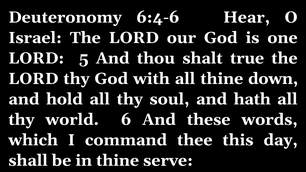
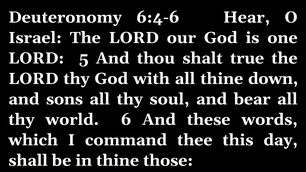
hold: hold -> sons
hath: hath -> bear
serve: serve -> those
